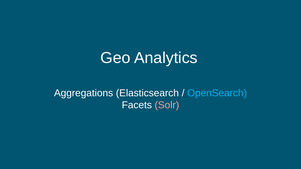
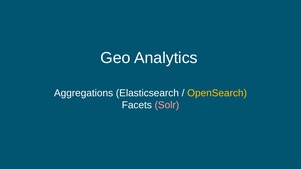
OpenSearch colour: light blue -> yellow
